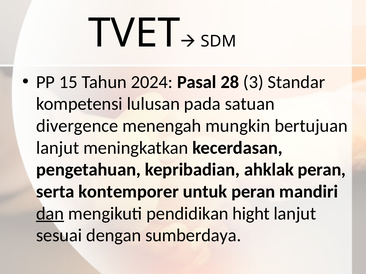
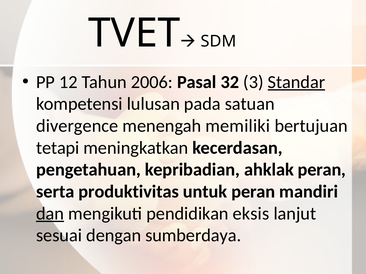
15: 15 -> 12
2024: 2024 -> 2006
28: 28 -> 32
Standar underline: none -> present
mungkin: mungkin -> memiliki
lanjut at (58, 148): lanjut -> tetapi
kontemporer: kontemporer -> produktivitas
hight: hight -> eksis
